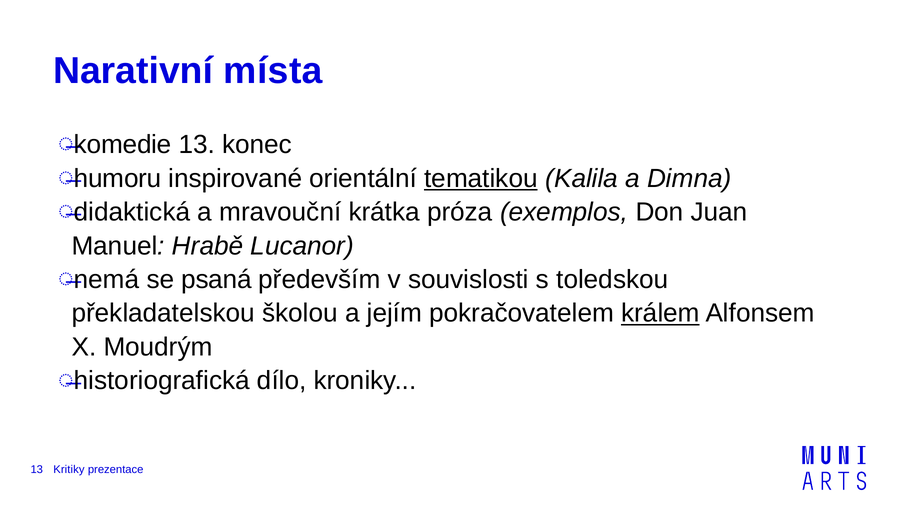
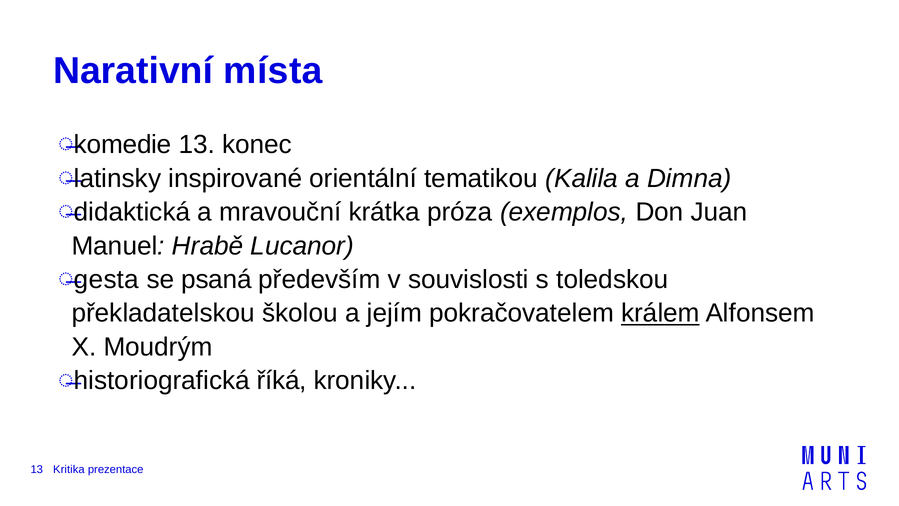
humoru: humoru -> latinsky
tematikou underline: present -> none
nemá: nemá -> gesta
dílo: dílo -> říká
Kritiky: Kritiky -> Kritika
